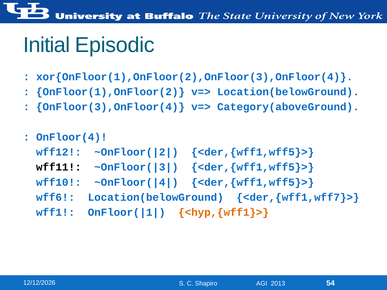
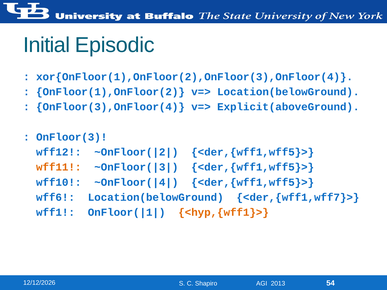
Category(aboveGround: Category(aboveGround -> Explicit(aboveGround
OnFloor(4: OnFloor(4 -> OnFloor(3
wff11 colour: black -> orange
